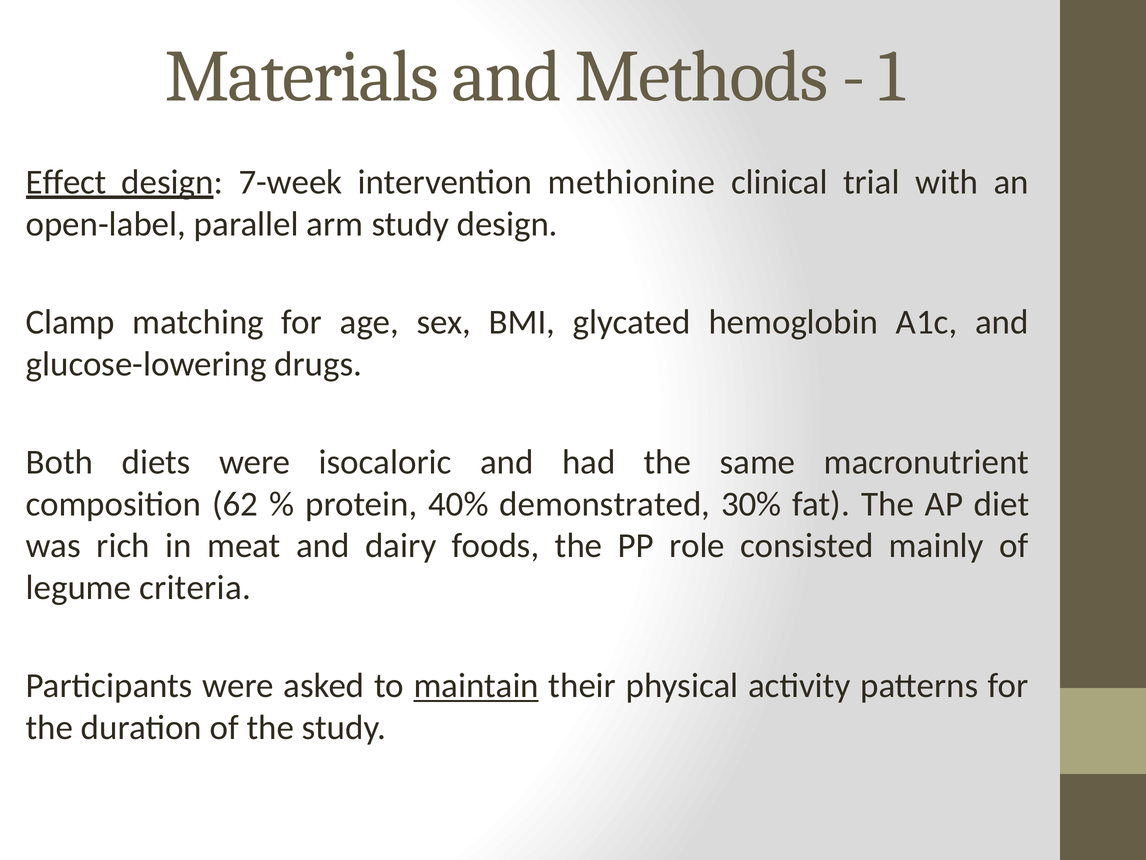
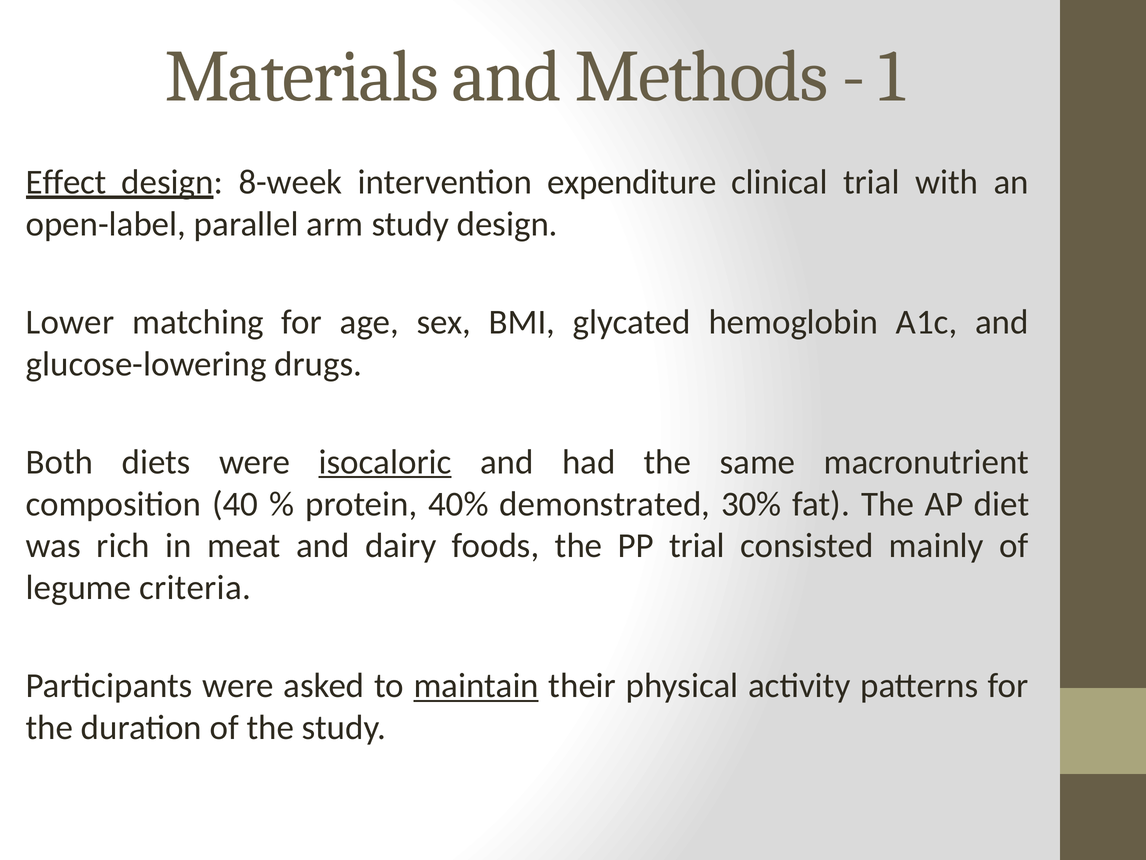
7-week: 7-week -> 8-week
methionine: methionine -> expenditure
Clamp: Clamp -> Lower
isocaloric underline: none -> present
62: 62 -> 40
PP role: role -> trial
